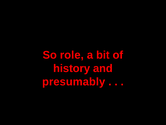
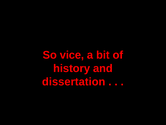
role: role -> vice
presumably: presumably -> dissertation
